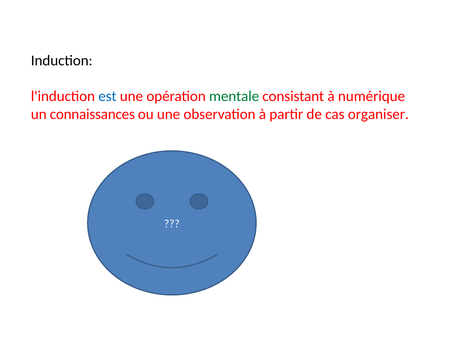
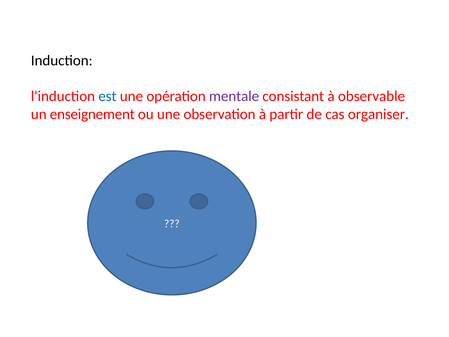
mentale colour: green -> purple
numérique: numérique -> observable
connaissances: connaissances -> enseignement
